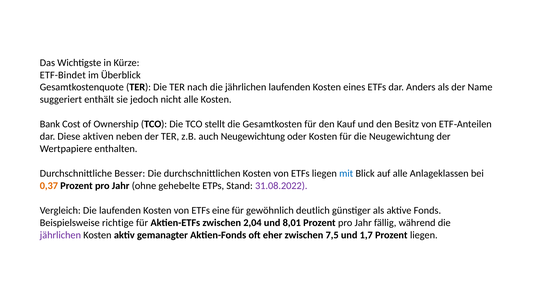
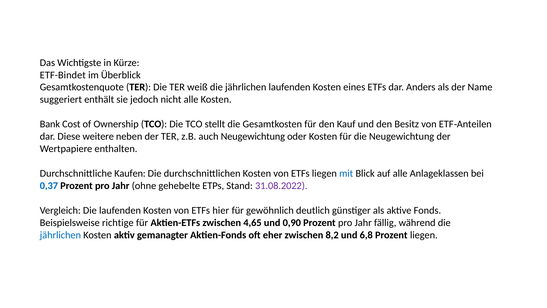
nach: nach -> weiß
aktiven: aktiven -> weitere
Besser: Besser -> Kaufen
0,37 colour: orange -> blue
eine: eine -> hier
2,04: 2,04 -> 4,65
8,01: 8,01 -> 0,90
jährlichen at (60, 235) colour: purple -> blue
7,5: 7,5 -> 8,2
1,7: 1,7 -> 6,8
